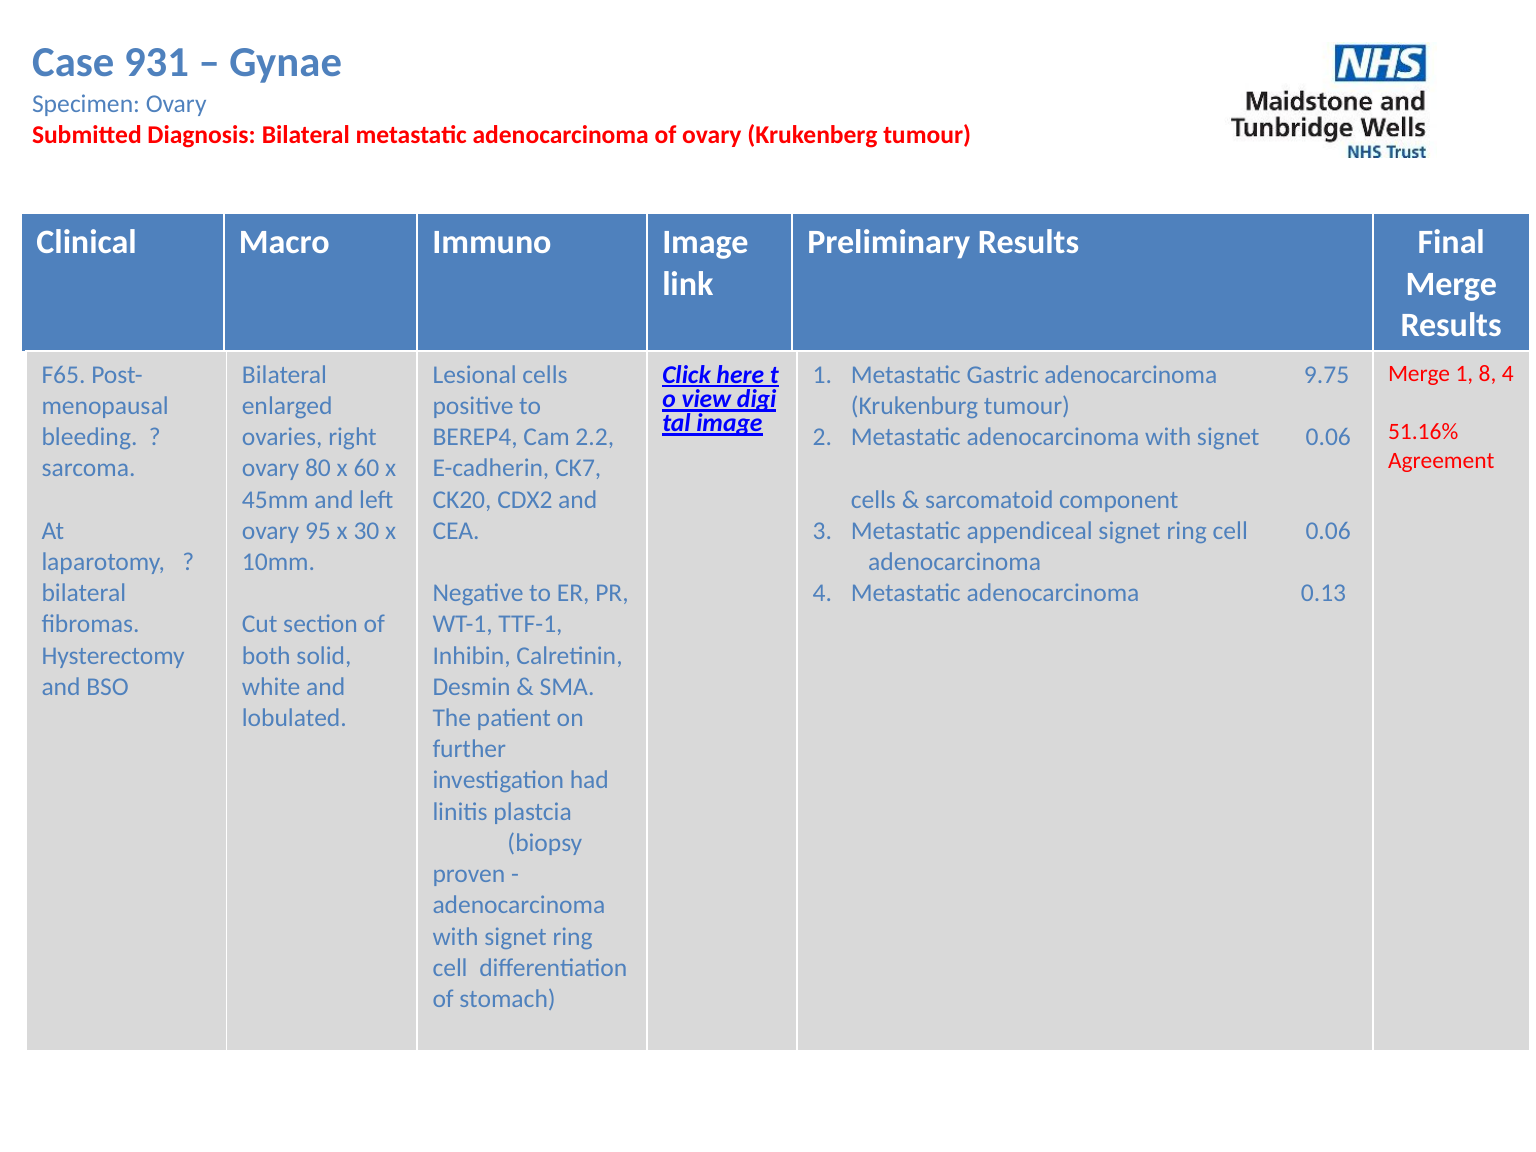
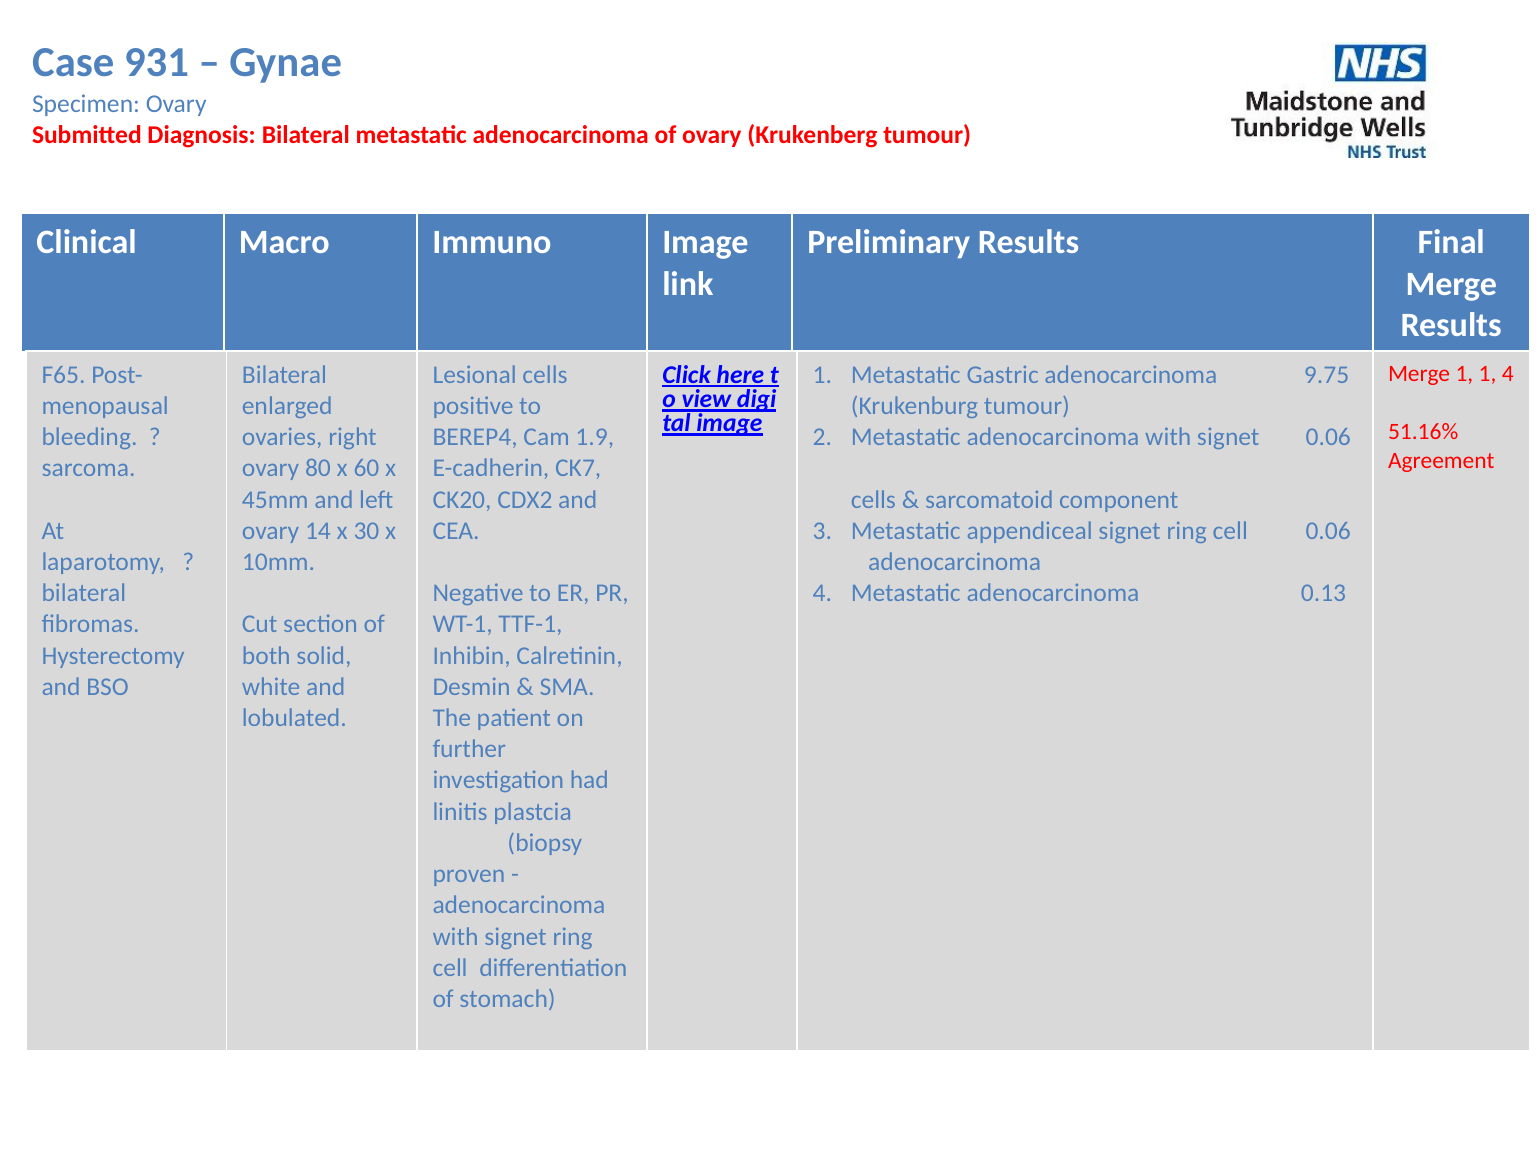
1 8: 8 -> 1
2.2: 2.2 -> 1.9
95: 95 -> 14
